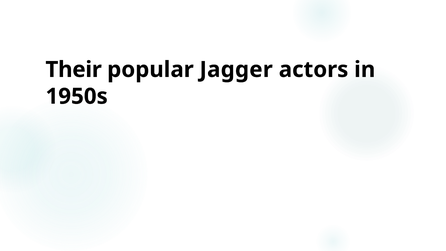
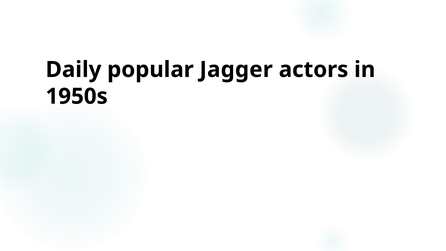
Their: Their -> Daily
